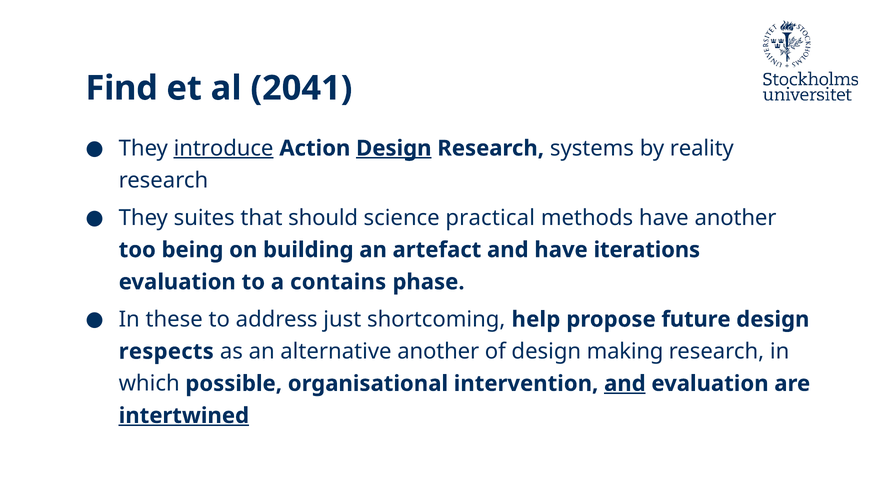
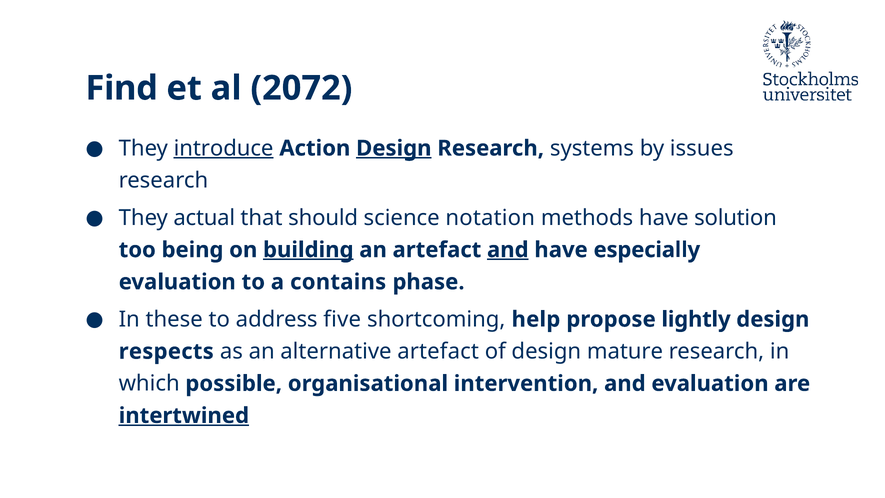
2041: 2041 -> 2072
reality: reality -> issues
suites: suites -> actual
practical: practical -> notation
have another: another -> solution
building underline: none -> present
and at (508, 250) underline: none -> present
iterations: iterations -> especially
just: just -> five
future: future -> lightly
alternative another: another -> artefact
making: making -> mature
and at (625, 383) underline: present -> none
